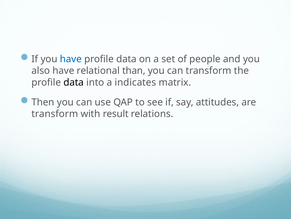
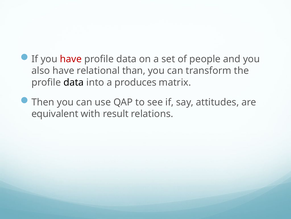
have at (71, 59) colour: blue -> red
indicates: indicates -> produces
transform at (55, 114): transform -> equivalent
